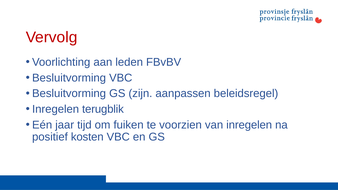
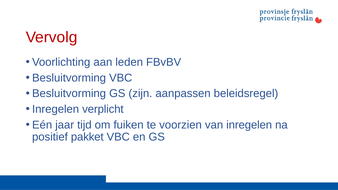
terugblik: terugblik -> verplicht
kosten: kosten -> pakket
